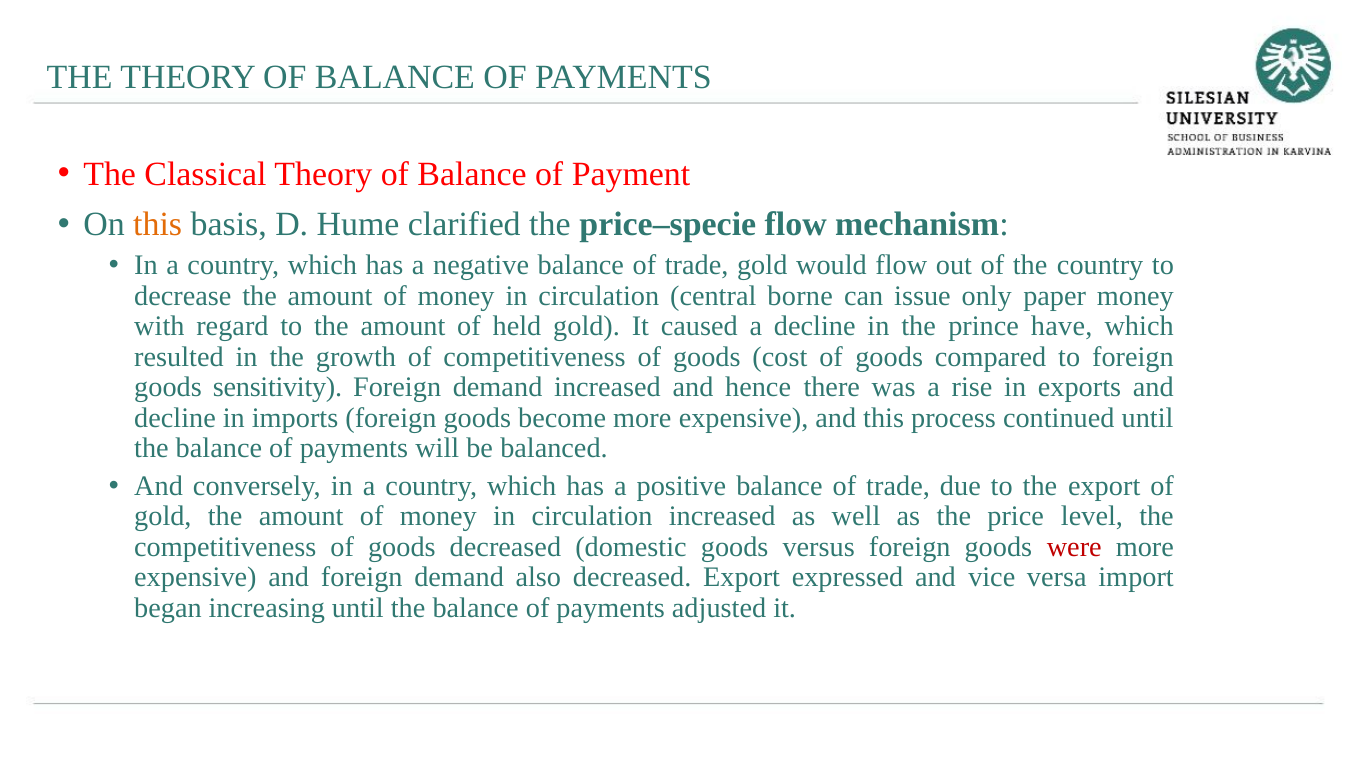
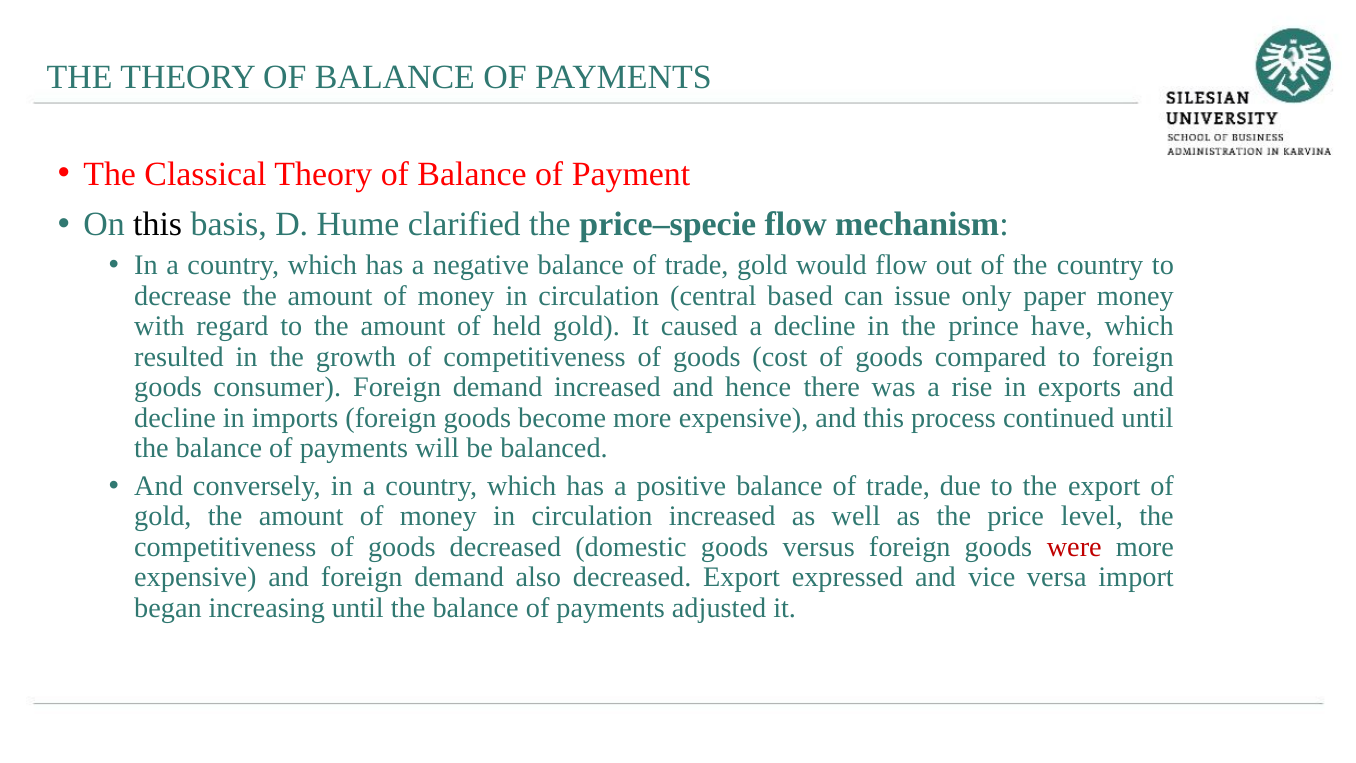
this at (158, 225) colour: orange -> black
borne: borne -> based
sensitivity: sensitivity -> consumer
